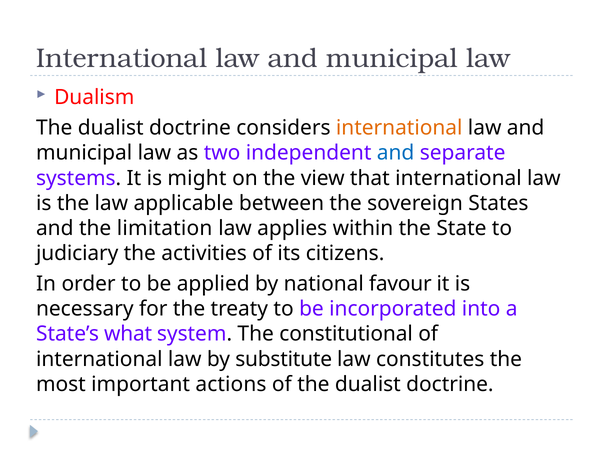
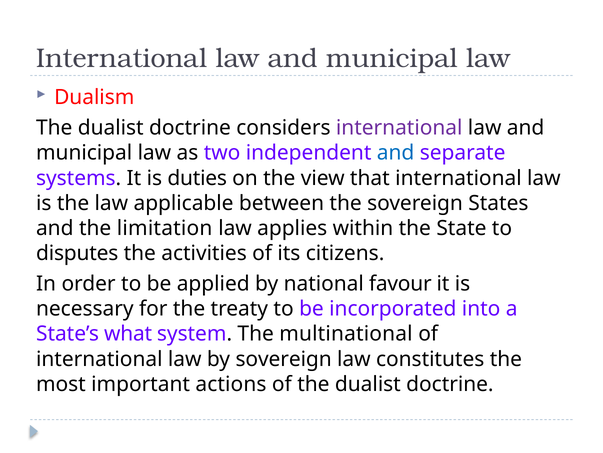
international at (399, 128) colour: orange -> purple
might: might -> duties
judiciary: judiciary -> disputes
constitutional: constitutional -> multinational
by substitute: substitute -> sovereign
